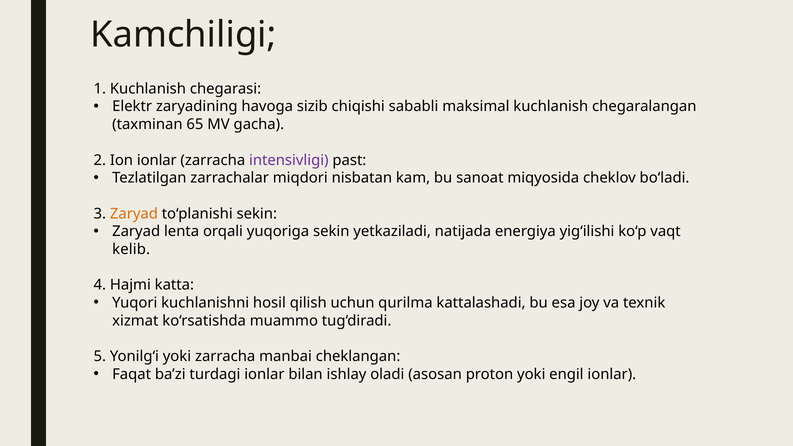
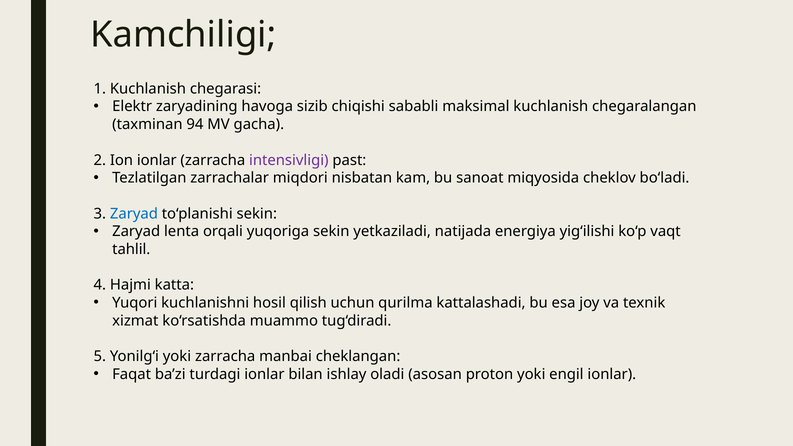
65: 65 -> 94
Zaryad at (134, 214) colour: orange -> blue
kelib: kelib -> tahlil
